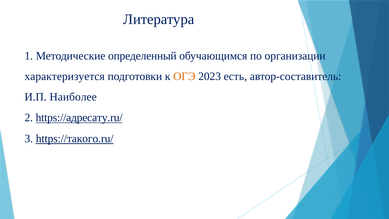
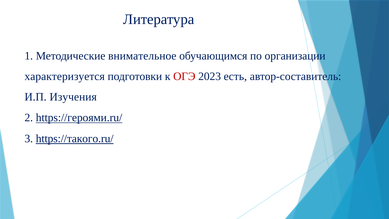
определенный: определенный -> внимательное
ОГЭ colour: orange -> red
Наиболее: Наиболее -> Изучения
https://адресату.ru/: https://адресату.ru/ -> https://героями.ru/
